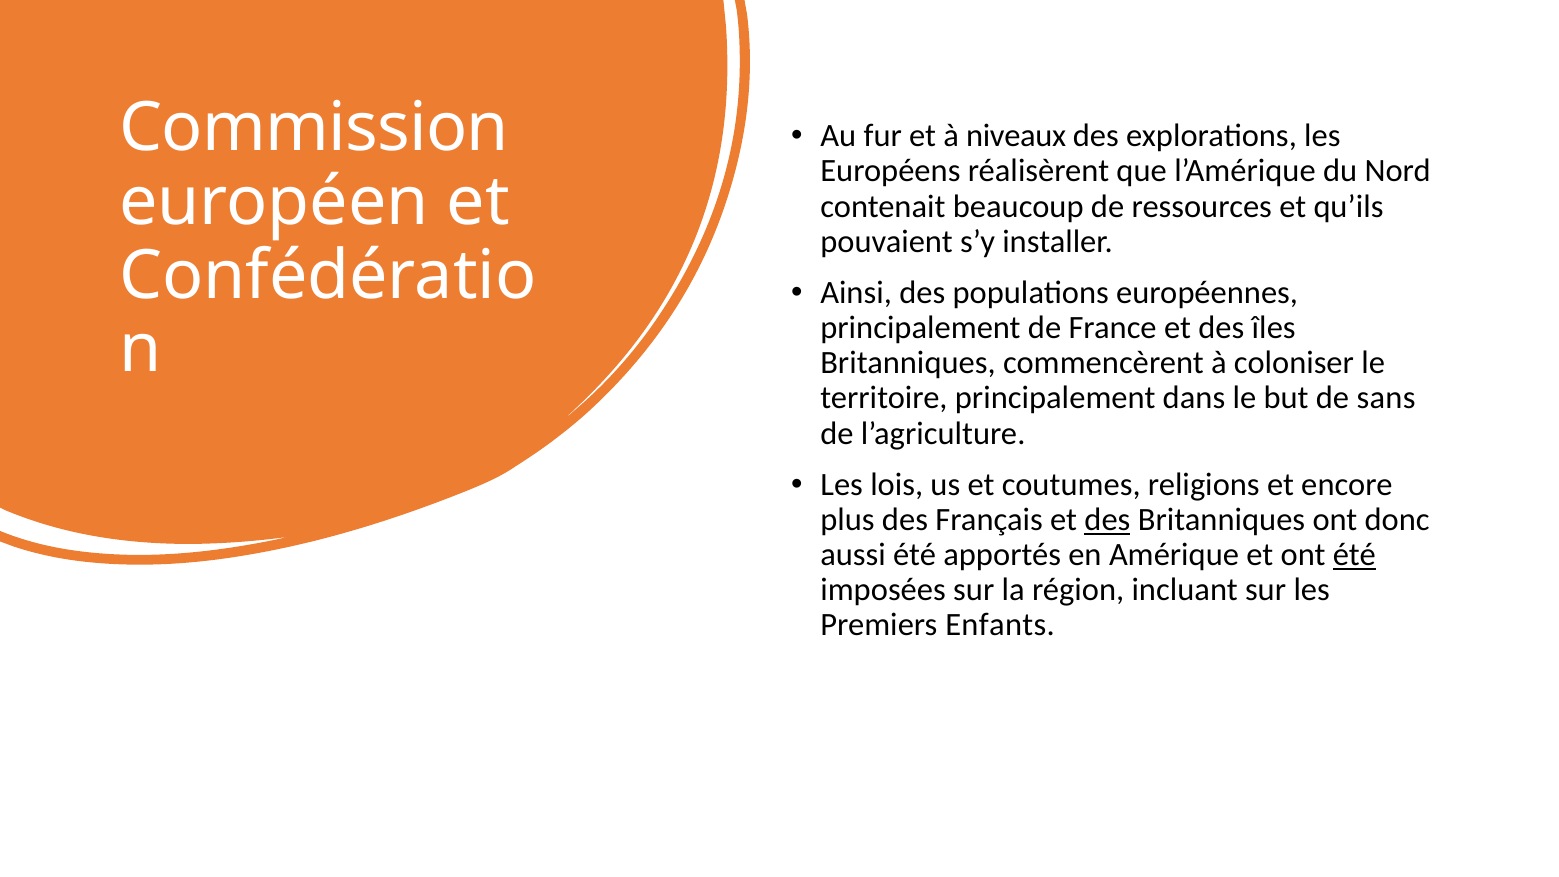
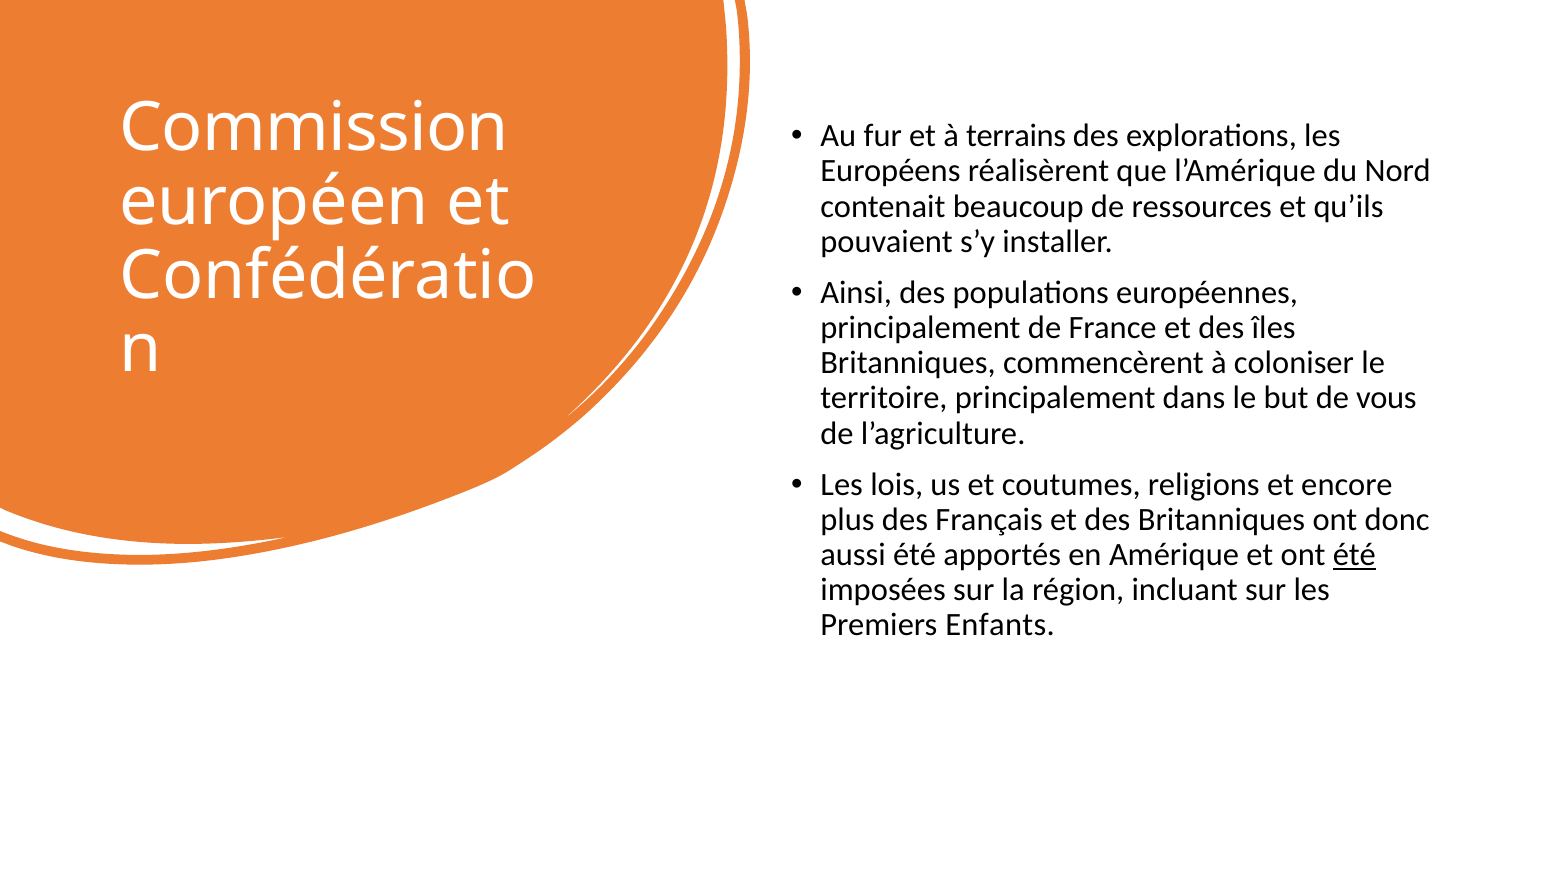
niveaux: niveaux -> terrains
sans: sans -> vous
des at (1107, 520) underline: present -> none
